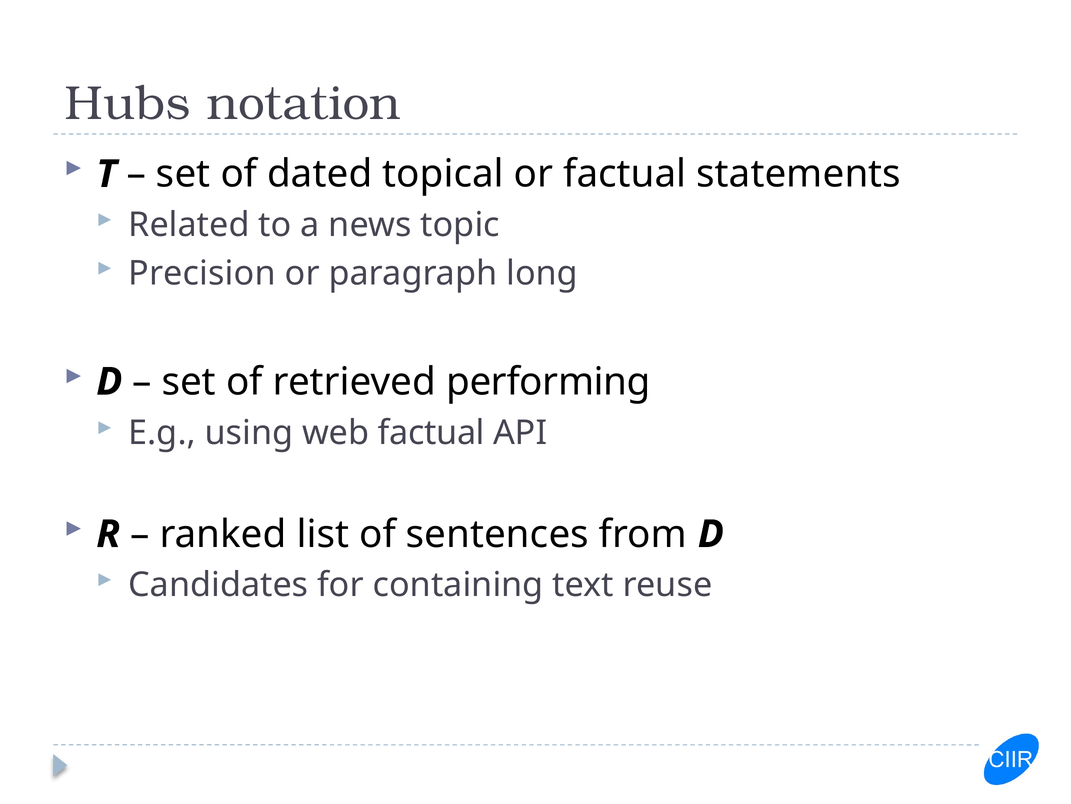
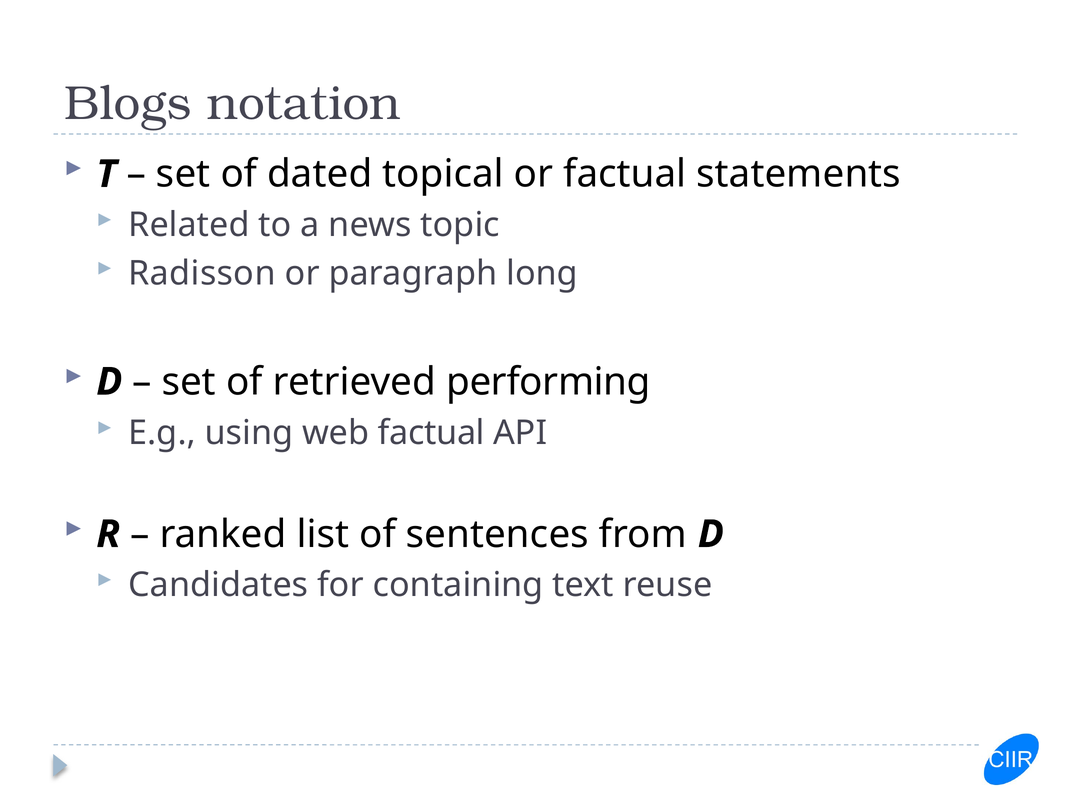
Hubs: Hubs -> Blogs
Precision: Precision -> Radisson
